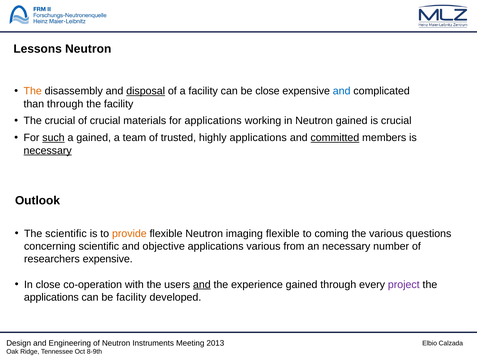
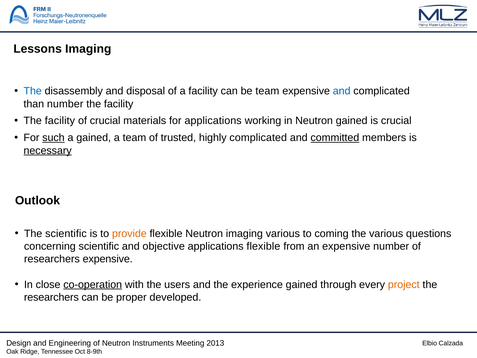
Lessons Neutron: Neutron -> Imaging
The at (33, 91) colour: orange -> blue
disposal underline: present -> none
be close: close -> team
than through: through -> number
crucial at (60, 121): crucial -> facility
highly applications: applications -> complicated
imaging flexible: flexible -> various
applications various: various -> flexible
an necessary: necessary -> expensive
co-operation underline: none -> present
and at (202, 284) underline: present -> none
project colour: purple -> orange
applications at (51, 297): applications -> researchers
be facility: facility -> proper
